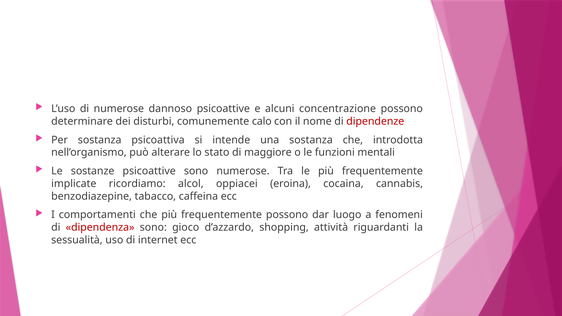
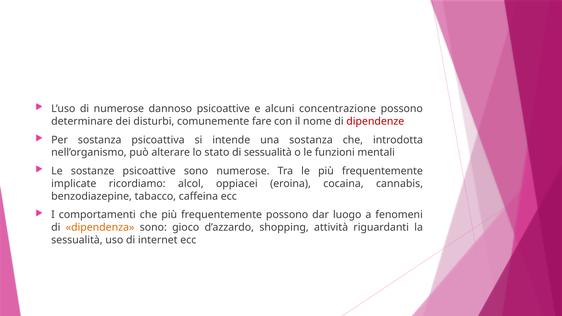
calo: calo -> fare
di maggiore: maggiore -> sessualità
dipendenza colour: red -> orange
